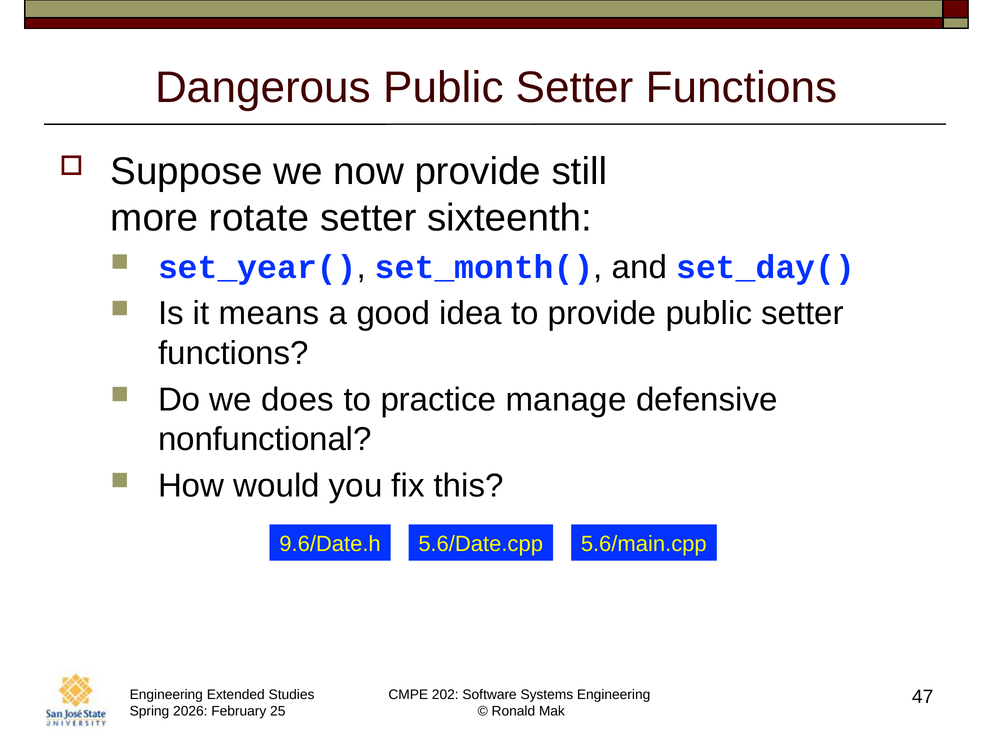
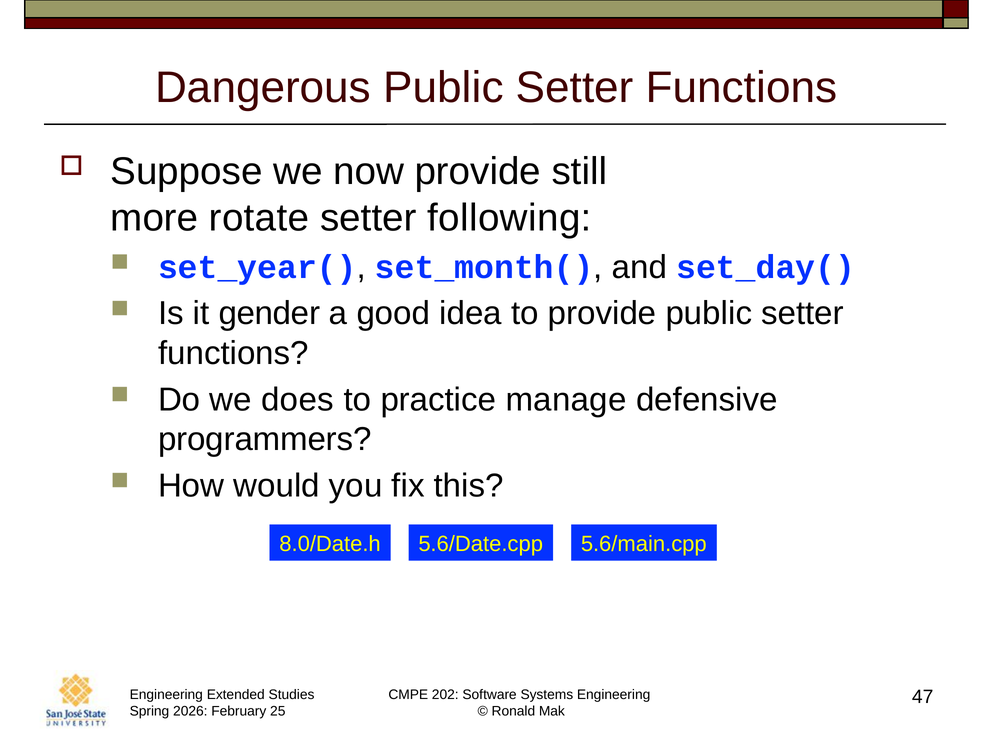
sixteenth: sixteenth -> following
means: means -> gender
nonfunctional: nonfunctional -> programmers
9.6/Date.h: 9.6/Date.h -> 8.0/Date.h
